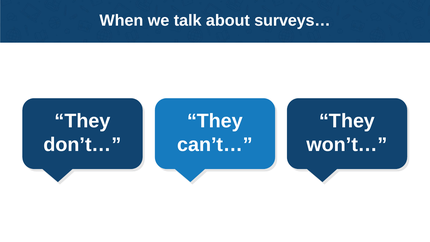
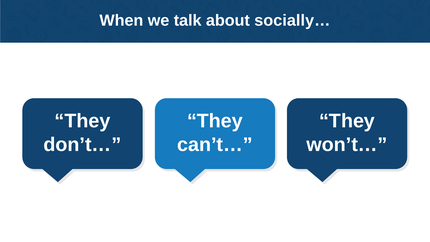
surveys…: surveys… -> socially…
